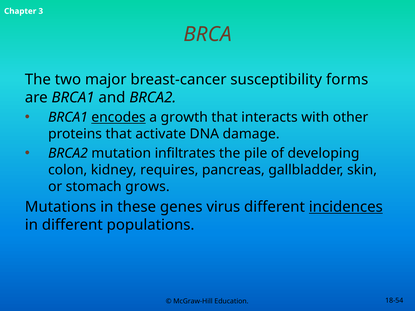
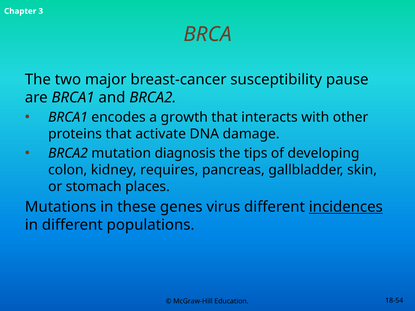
forms: forms -> pause
encodes underline: present -> none
infiltrates: infiltrates -> diagnosis
pile: pile -> tips
grows: grows -> places
